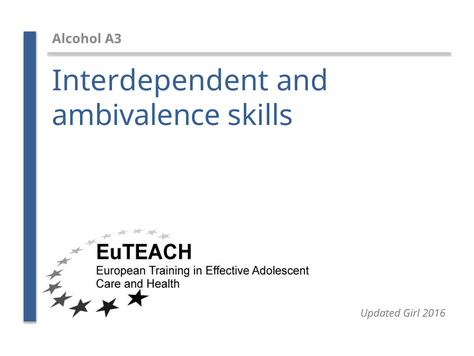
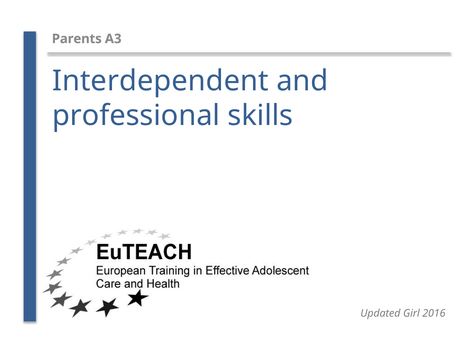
Alcohol: Alcohol -> Parents
ambivalence: ambivalence -> professional
